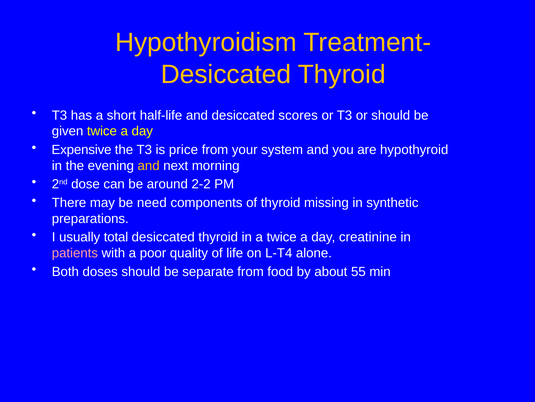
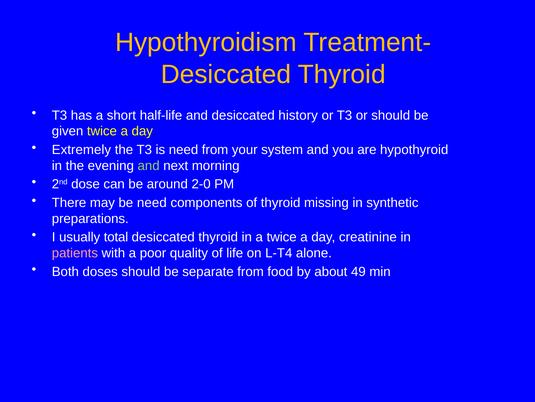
scores: scores -> history
Expensive: Expensive -> Extremely
is price: price -> need
and at (149, 165) colour: yellow -> light green
2-2: 2-2 -> 2-0
55: 55 -> 49
